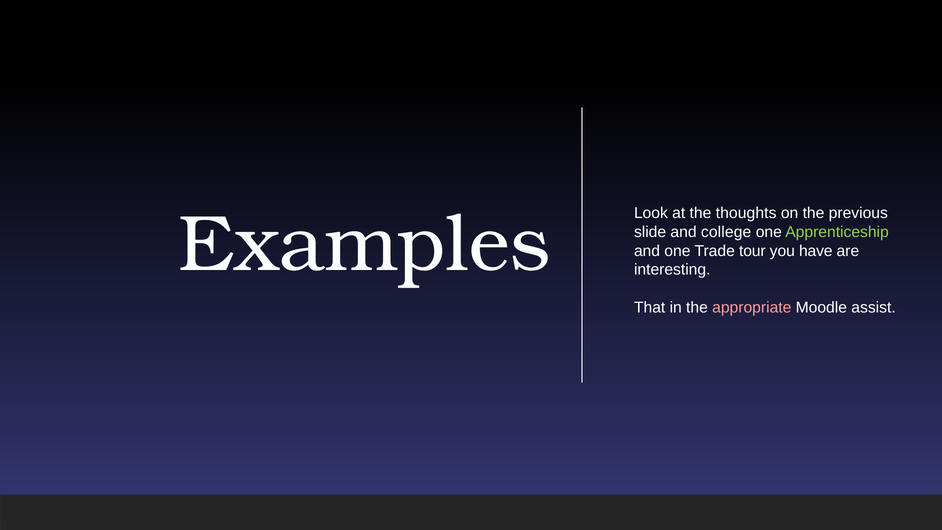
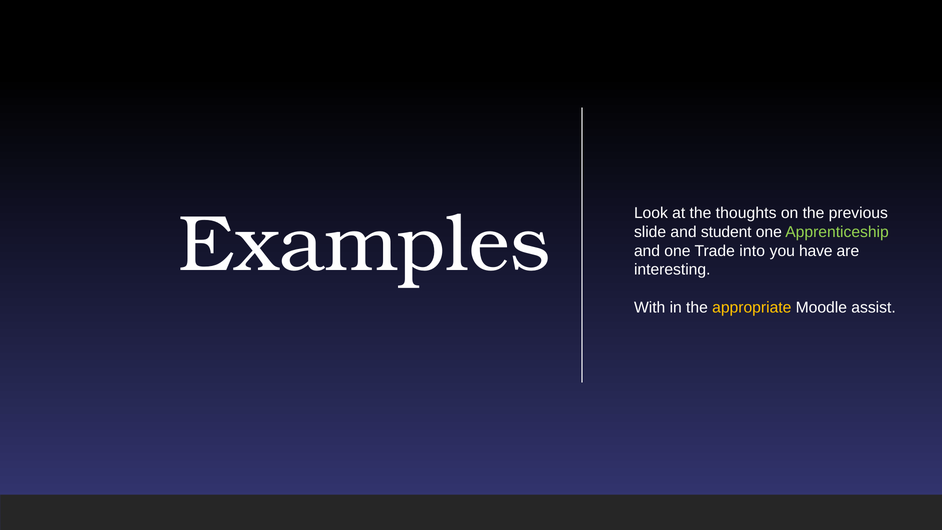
college: college -> student
tour: tour -> into
That: That -> With
appropriate colour: pink -> yellow
